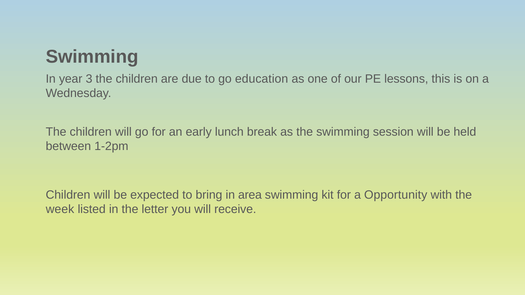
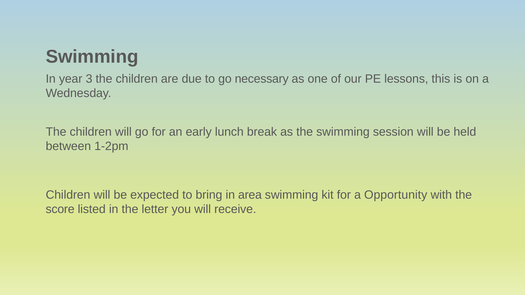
education: education -> necessary
week: week -> score
